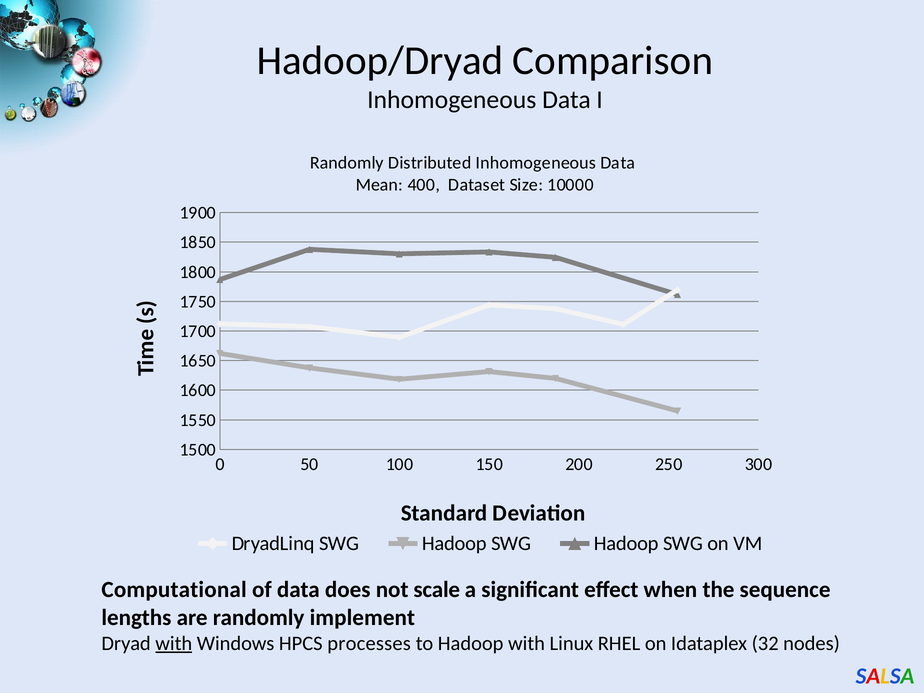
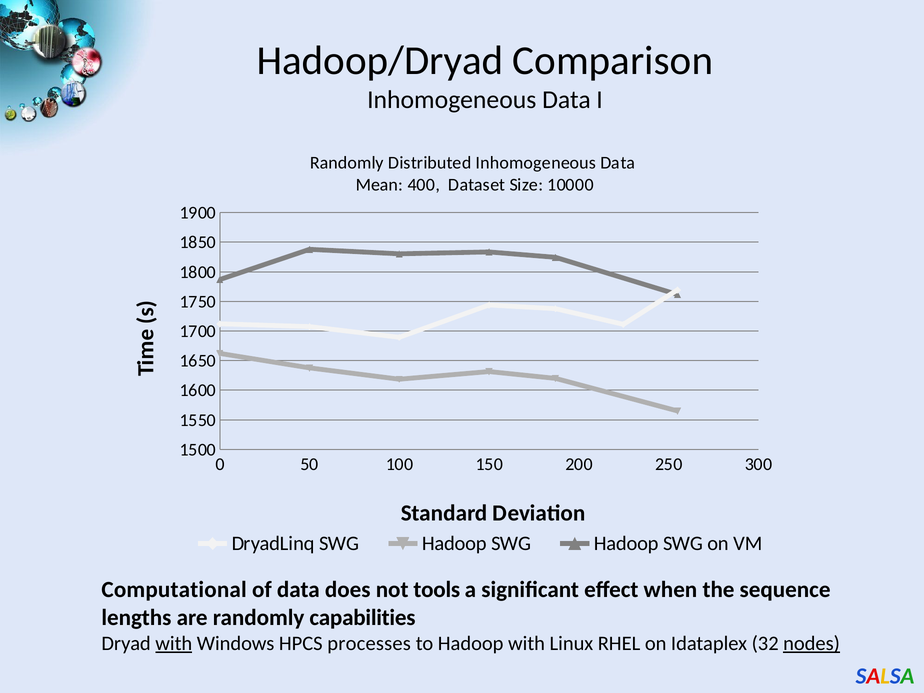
scale: scale -> tools
implement: implement -> capabilities
nodes underline: none -> present
